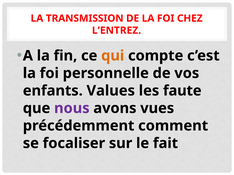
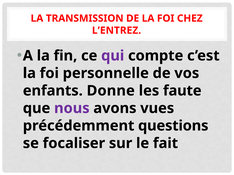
qui colour: orange -> purple
Values: Values -> Donne
comment: comment -> questions
